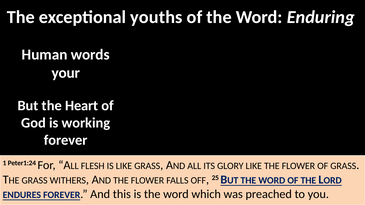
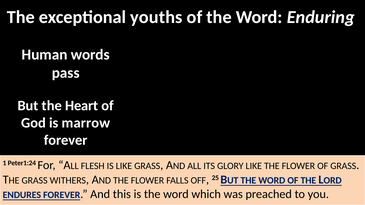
your: your -> pass
working: working -> marrow
